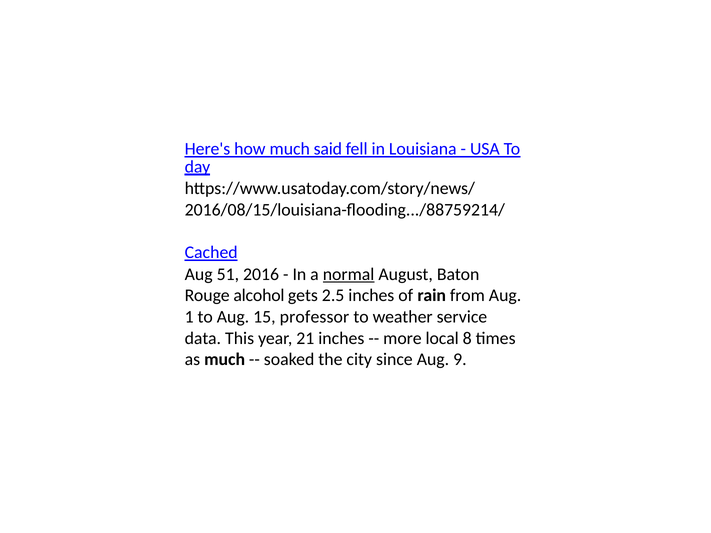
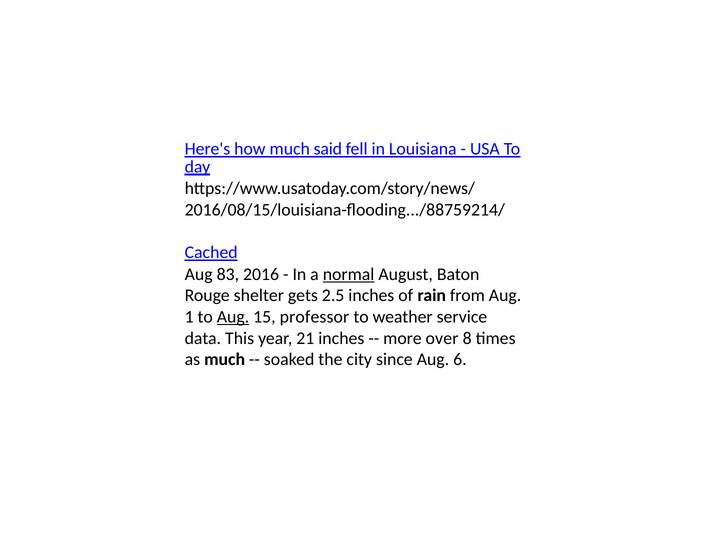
51: 51 -> 83
alcohol: alcohol -> shelter
Aug at (233, 317) underline: none -> present
local: local -> over
9: 9 -> 6
